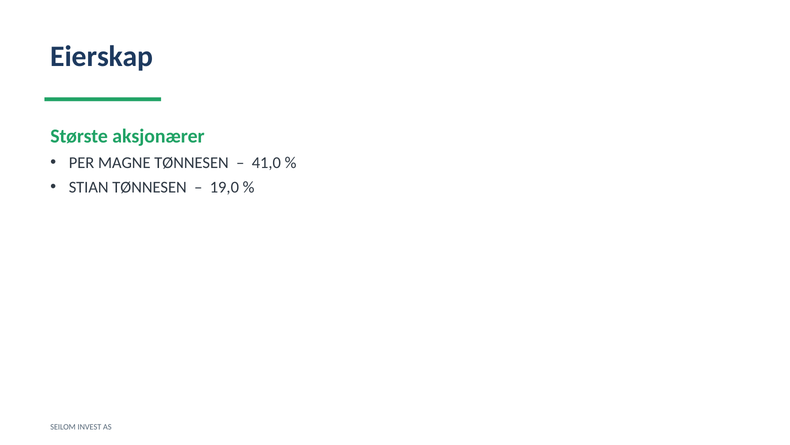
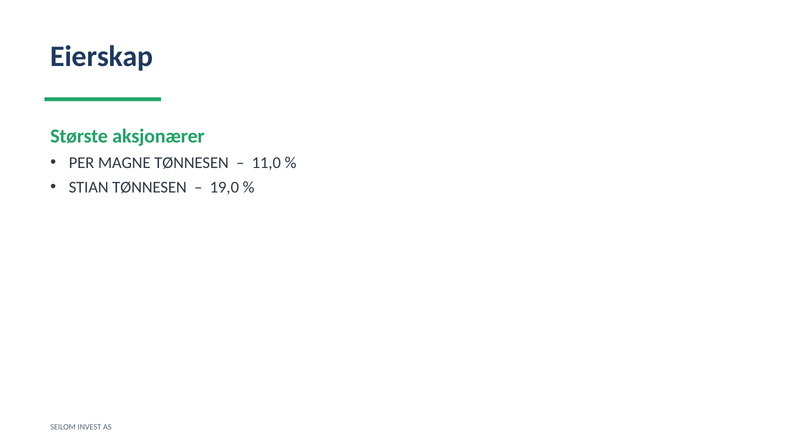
41,0: 41,0 -> 11,0
